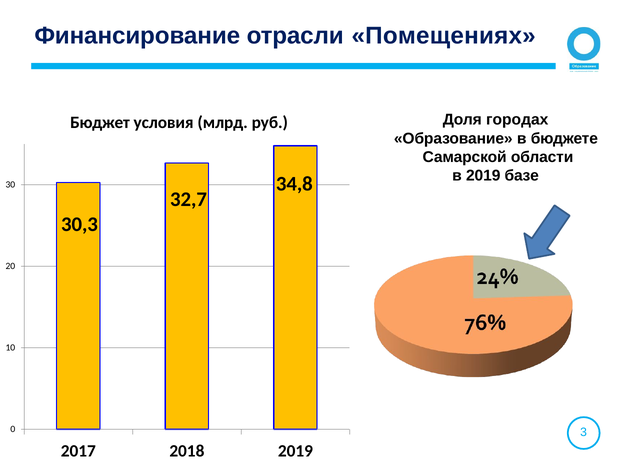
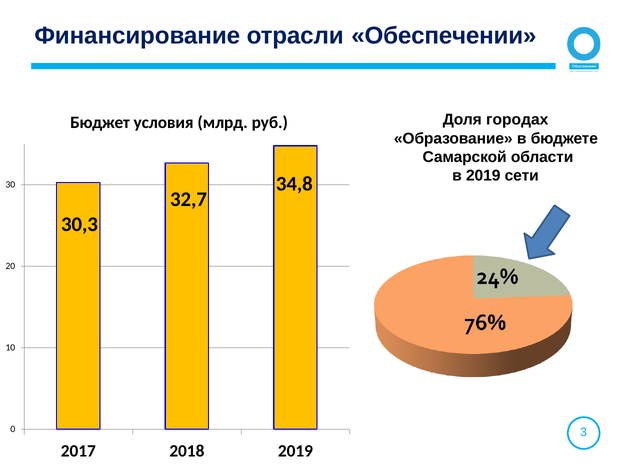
Помещениях: Помещениях -> Обеспечении
базе: базе -> сети
